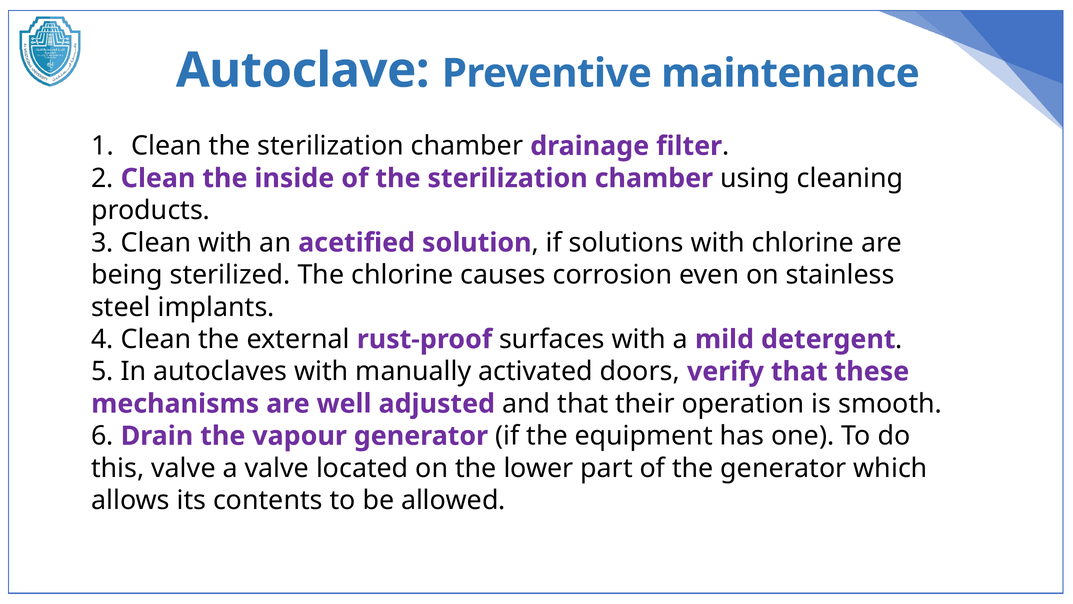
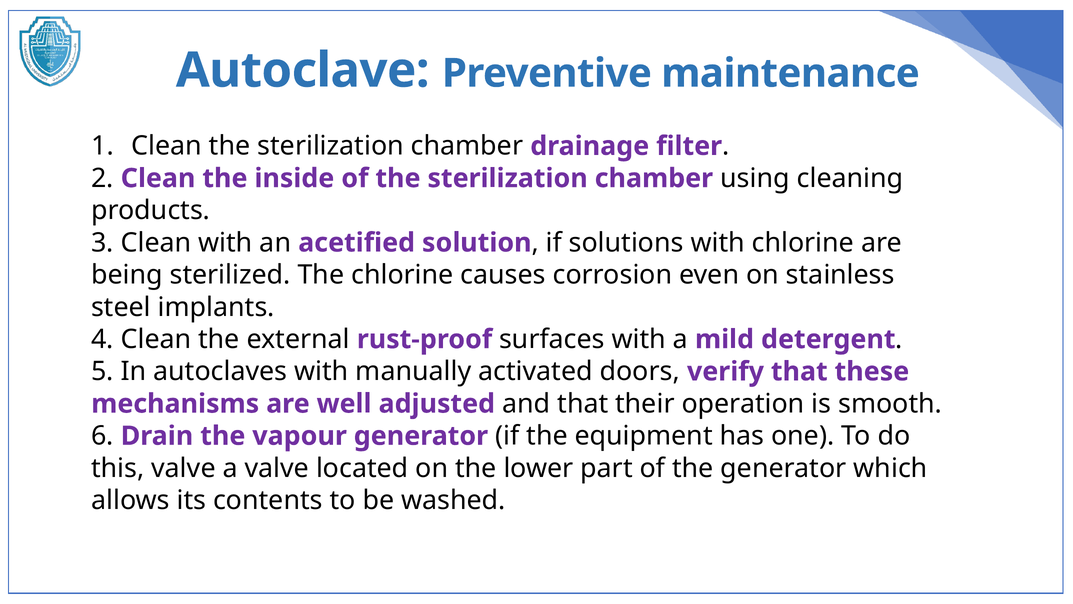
allowed: allowed -> washed
